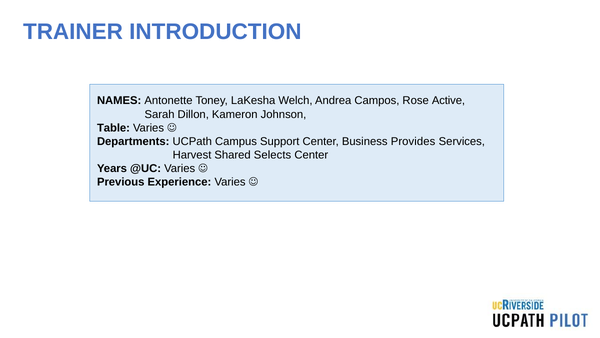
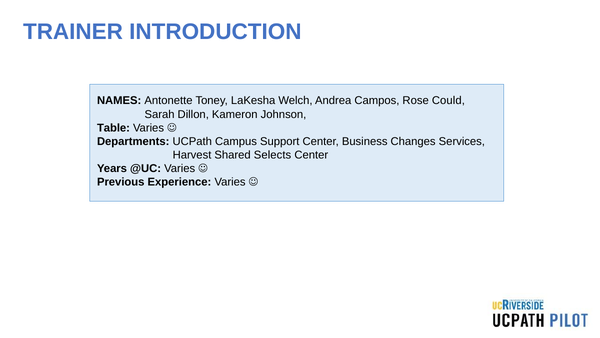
Active: Active -> Could
Provides: Provides -> Changes
